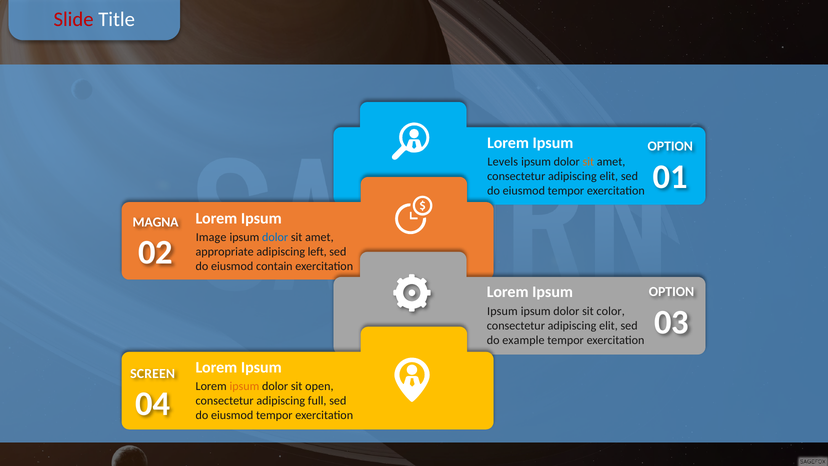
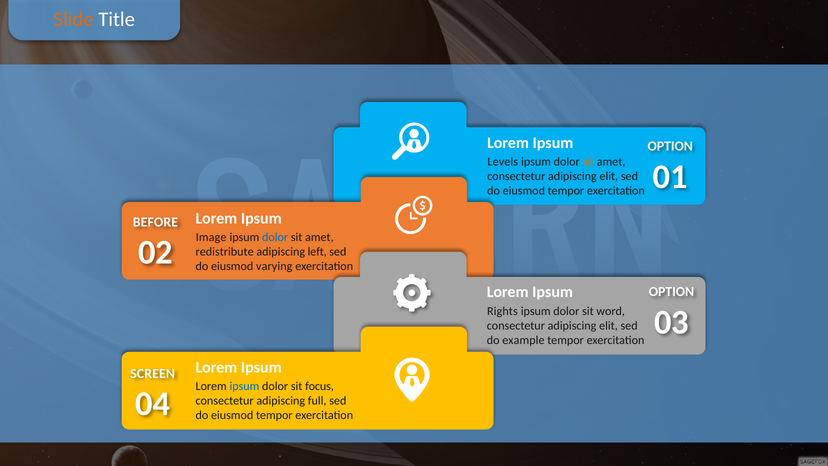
Slide colour: red -> orange
MAGNA: MAGNA -> BEFORE
appropriate: appropriate -> redistribute
contain: contain -> varying
Ipsum at (502, 311): Ipsum -> Rights
color: color -> word
ipsum at (244, 386) colour: orange -> blue
open: open -> focus
